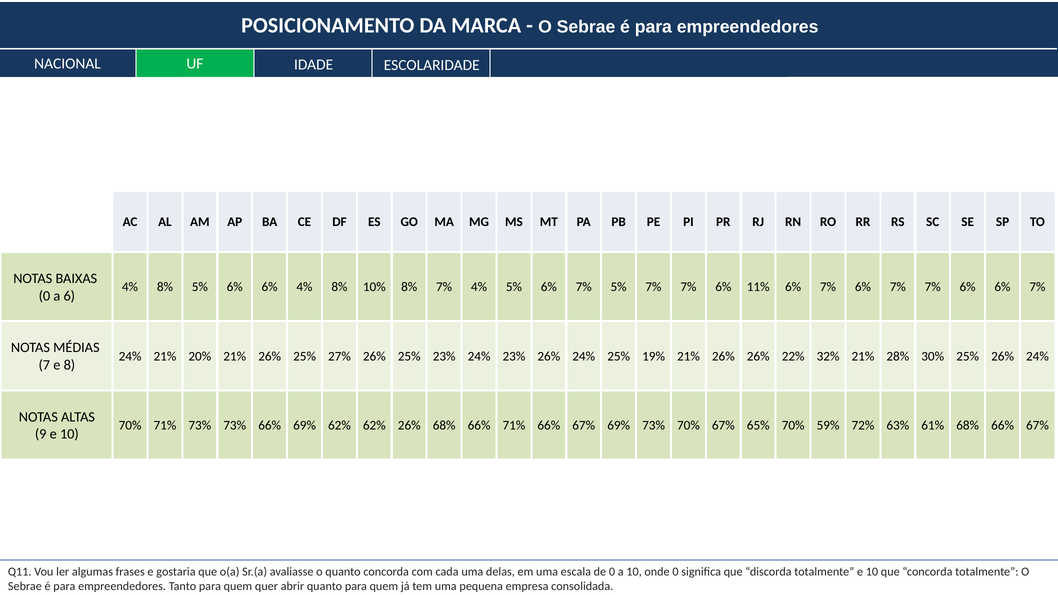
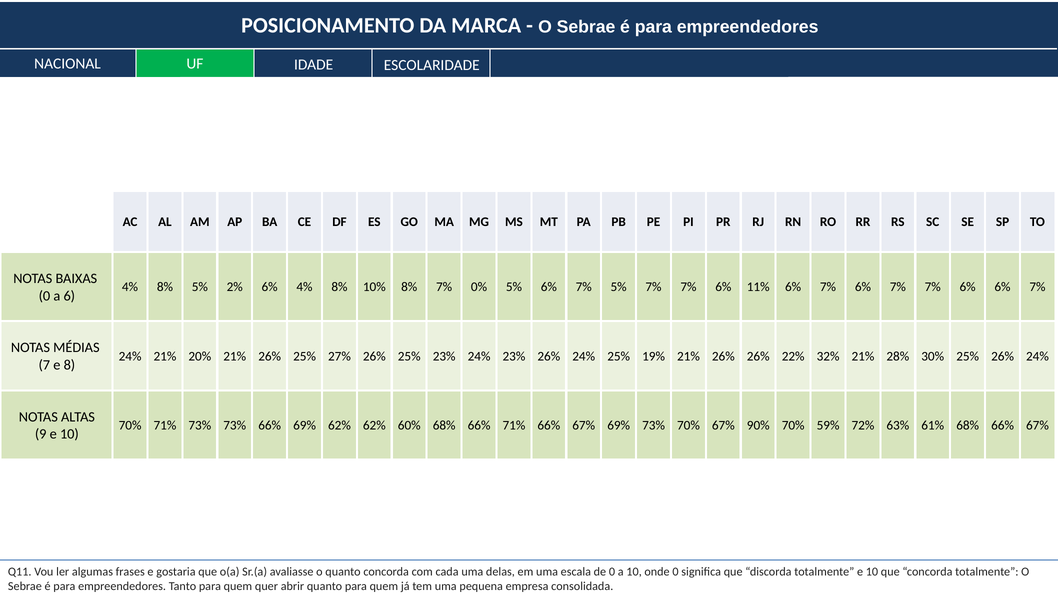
8% 5% 6%: 6% -> 2%
7% 4%: 4% -> 0%
62% 26%: 26% -> 60%
65%: 65% -> 90%
